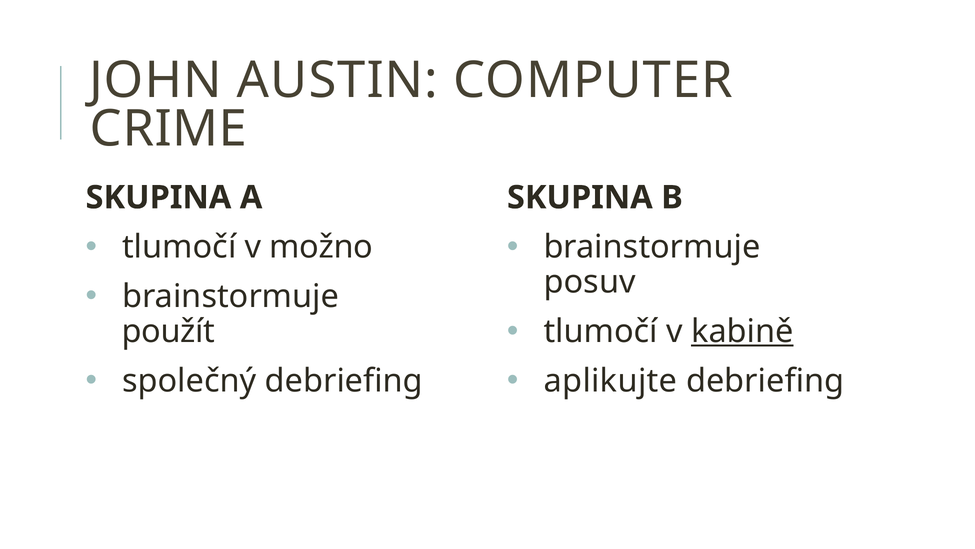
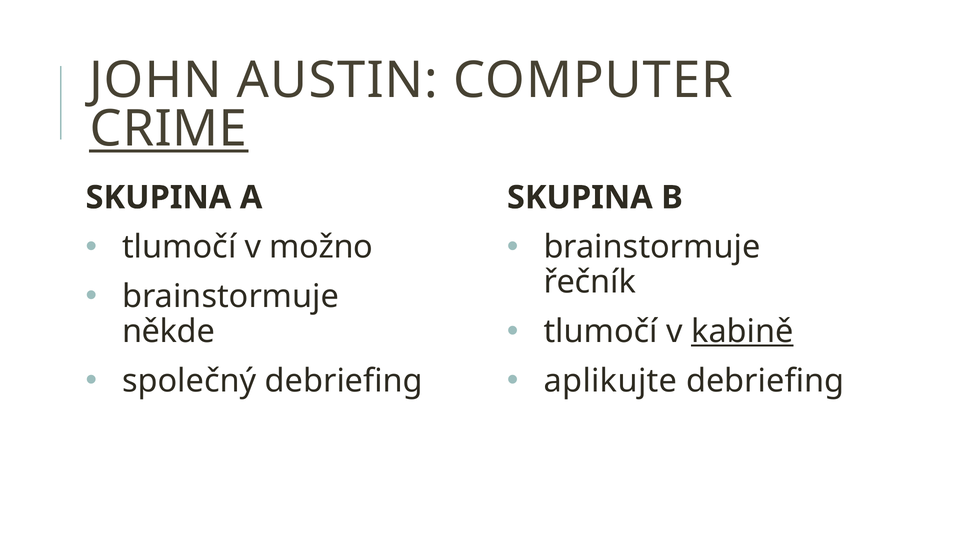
CRIME underline: none -> present
posuv: posuv -> řečník
použít: použít -> někde
